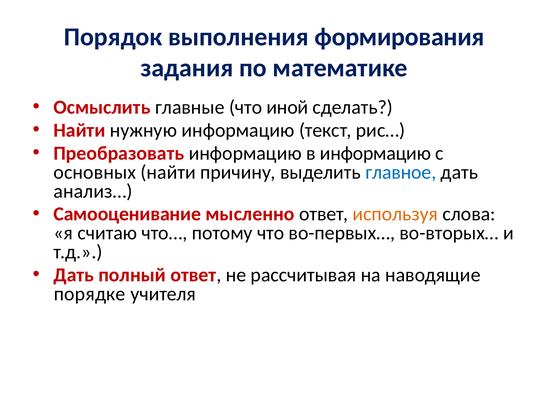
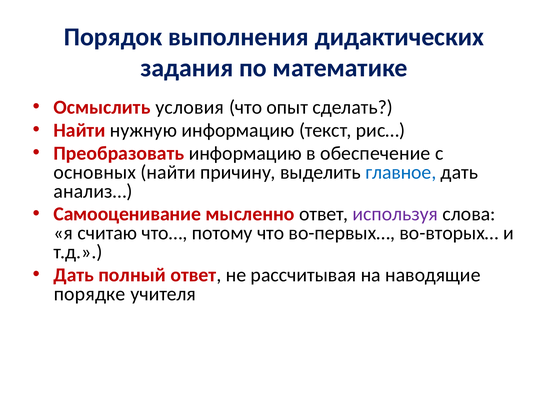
формирования: формирования -> дидактических
главные: главные -> условия
иной: иной -> опыт
в информацию: информацию -> обеспечение
используя colour: orange -> purple
